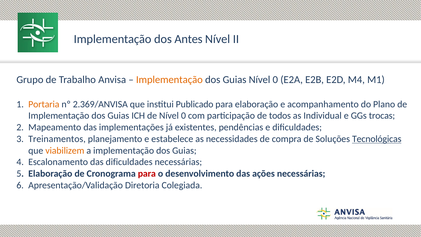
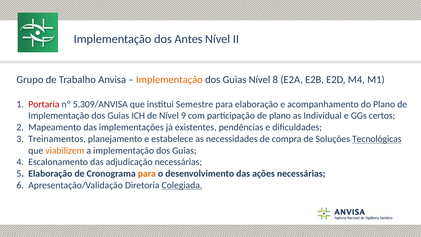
Guias Nível 0: 0 -> 8
Portaria colour: orange -> red
2.369/ANVISA: 2.369/ANVISA -> 5.309/ANVISA
Publicado: Publicado -> Semestre
de Nível 0: 0 -> 9
de todos: todos -> plano
trocas: trocas -> certos
das dificuldades: dificuldades -> adjudicação
para at (147, 174) colour: red -> orange
Colegiada underline: none -> present
